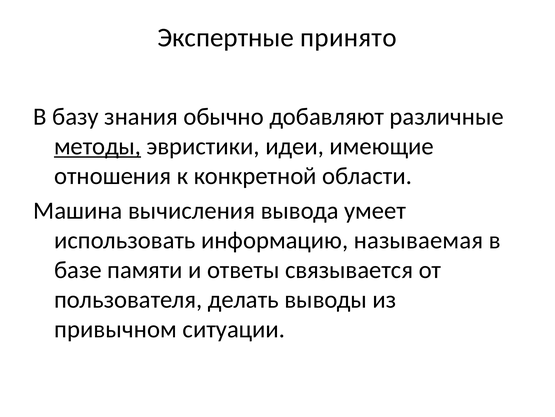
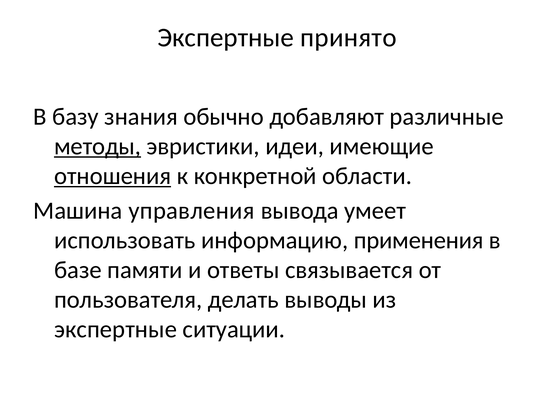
отношения underline: none -> present
вычисления: вычисления -> управления
называемая: называемая -> применения
привычном at (116, 329): привычном -> экспертные
